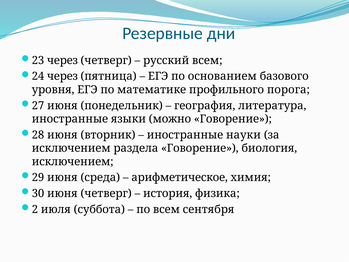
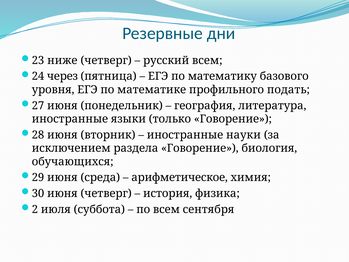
23 через: через -> ниже
основанием: основанием -> математику
порога: порога -> подать
можно: можно -> только
исключением at (73, 161): исключением -> обучающихся
